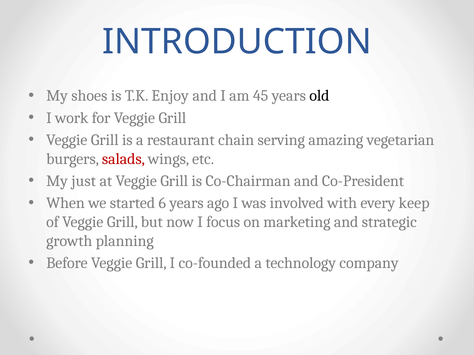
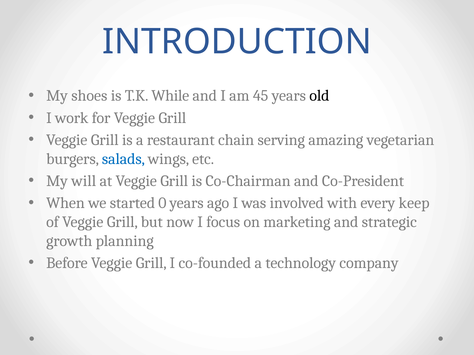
Enjoy: Enjoy -> While
salads colour: red -> blue
just: just -> will
6: 6 -> 0
